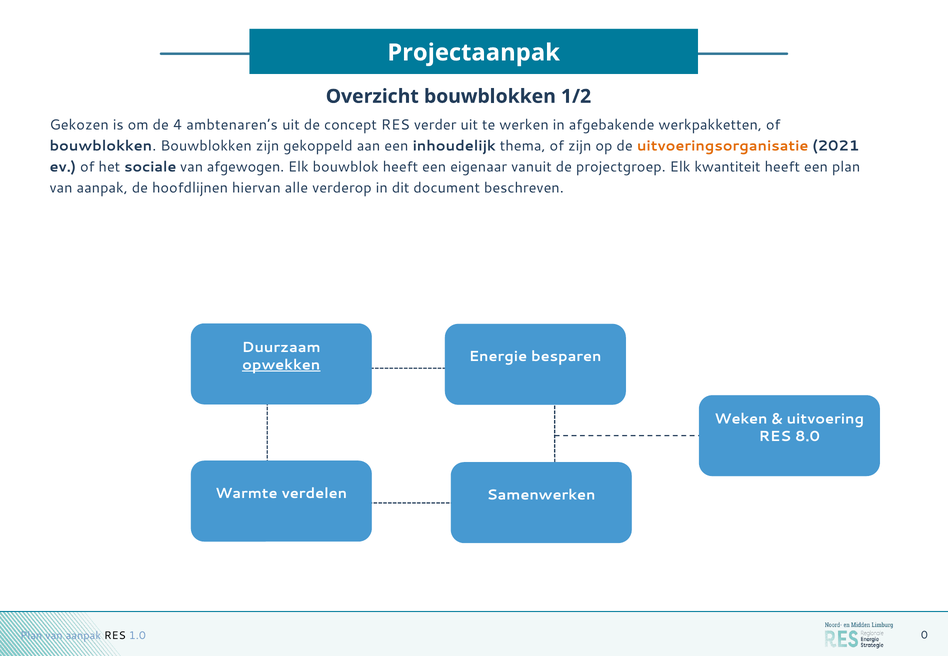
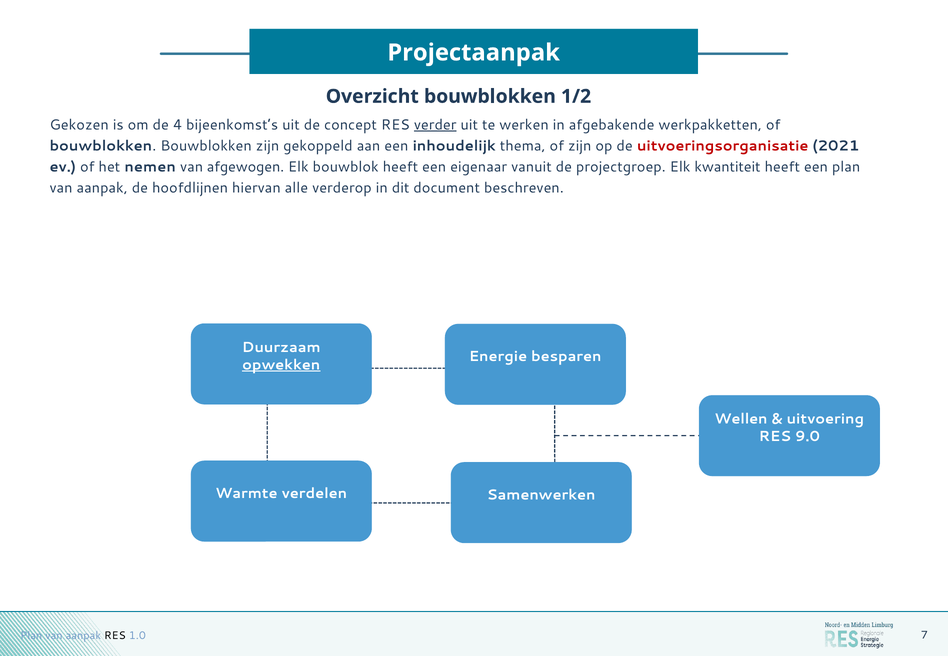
ambtenaren’s: ambtenaren’s -> bijeenkomst’s
verder underline: none -> present
uitvoeringsorganisatie colour: orange -> red
sociale: sociale -> nemen
Weken: Weken -> Wellen
8.0: 8.0 -> 9.0
0: 0 -> 7
